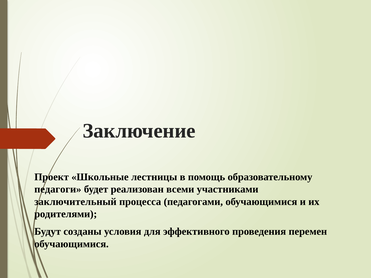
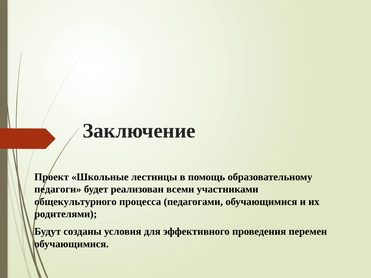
заключительный: заключительный -> общекультурного
